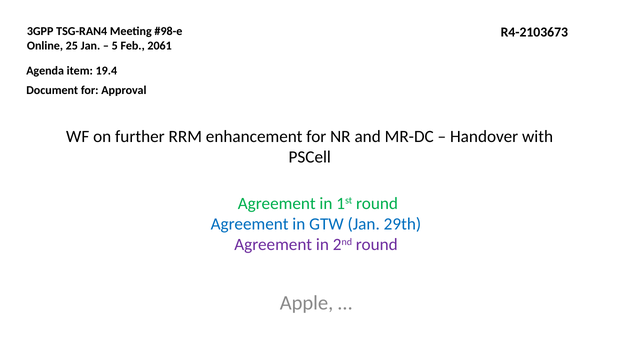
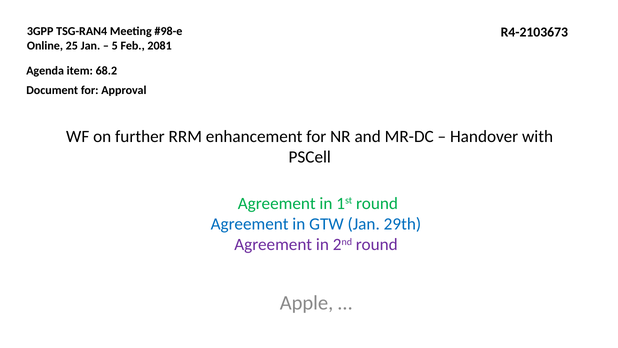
2061: 2061 -> 2081
19.4: 19.4 -> 68.2
